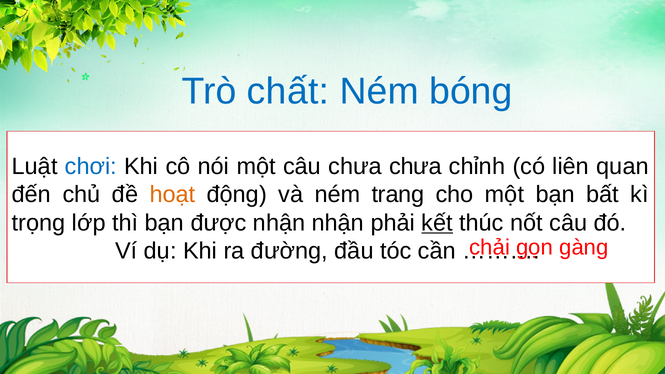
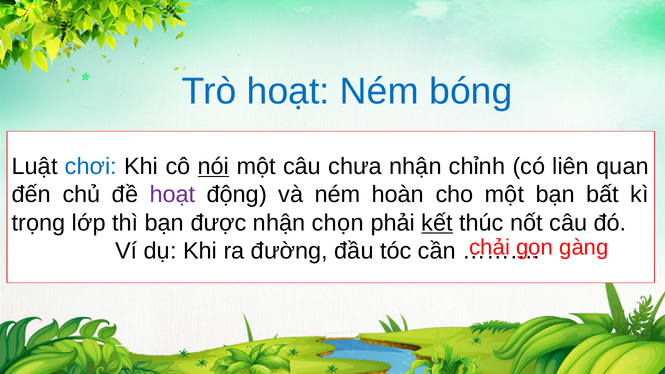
Trò chất: chất -> hoạt
nói underline: none -> present
chưa chưa: chưa -> nhận
hoạt at (172, 195) colour: orange -> purple
trang: trang -> hoàn
nhận nhận: nhận -> chọn
